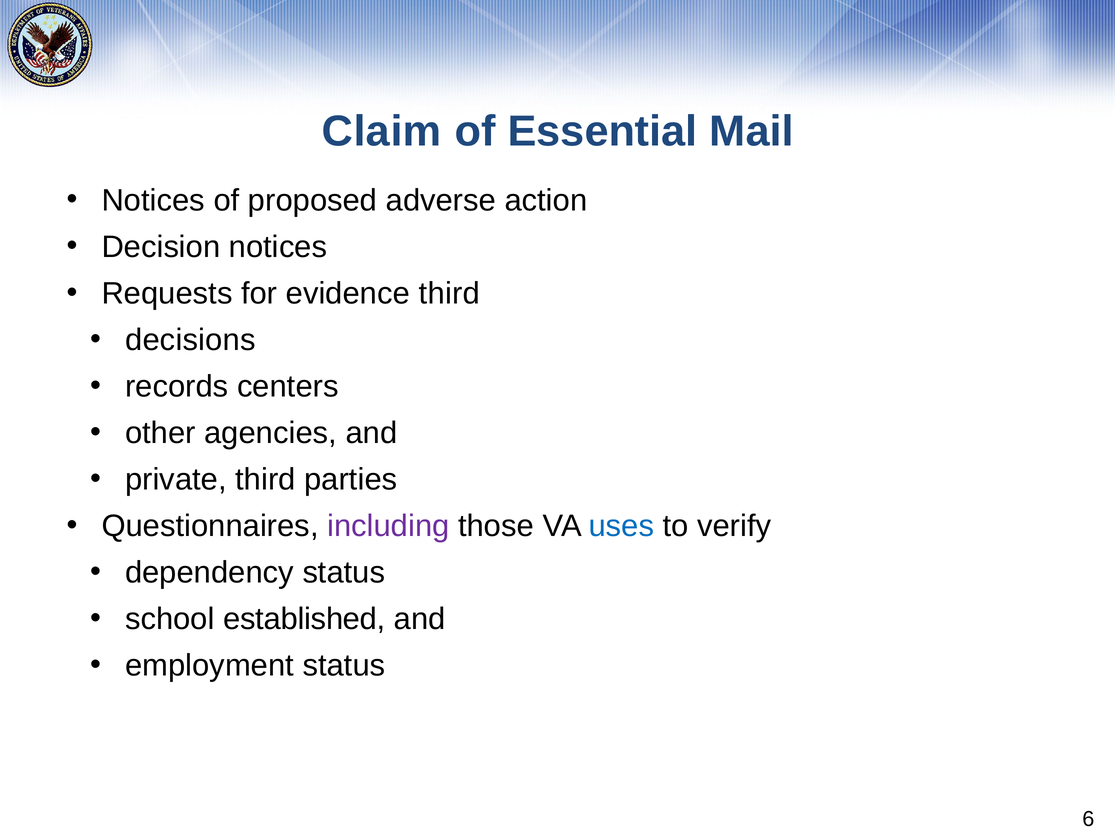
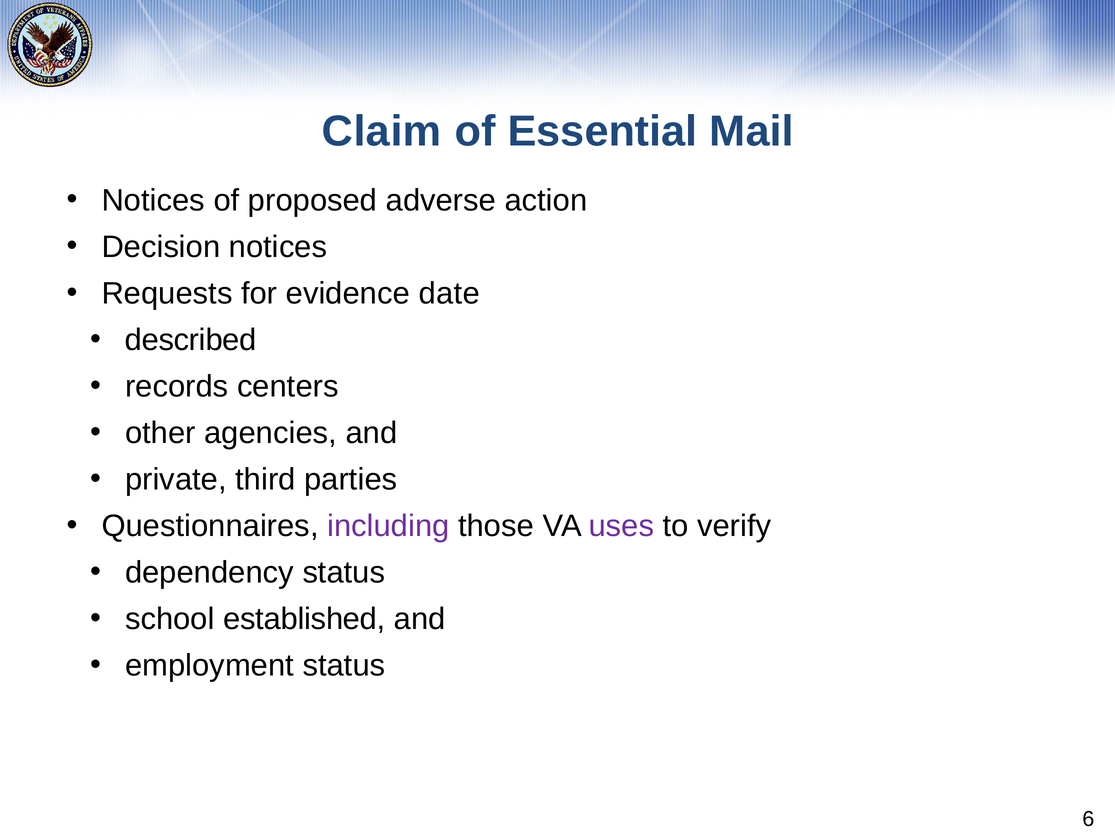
evidence third: third -> date
decisions: decisions -> described
uses colour: blue -> purple
